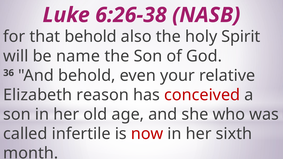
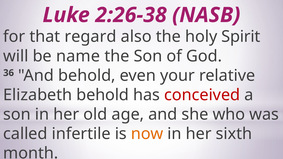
6:26-38: 6:26-38 -> 2:26-38
that behold: behold -> regard
Elizabeth reason: reason -> behold
now colour: red -> orange
